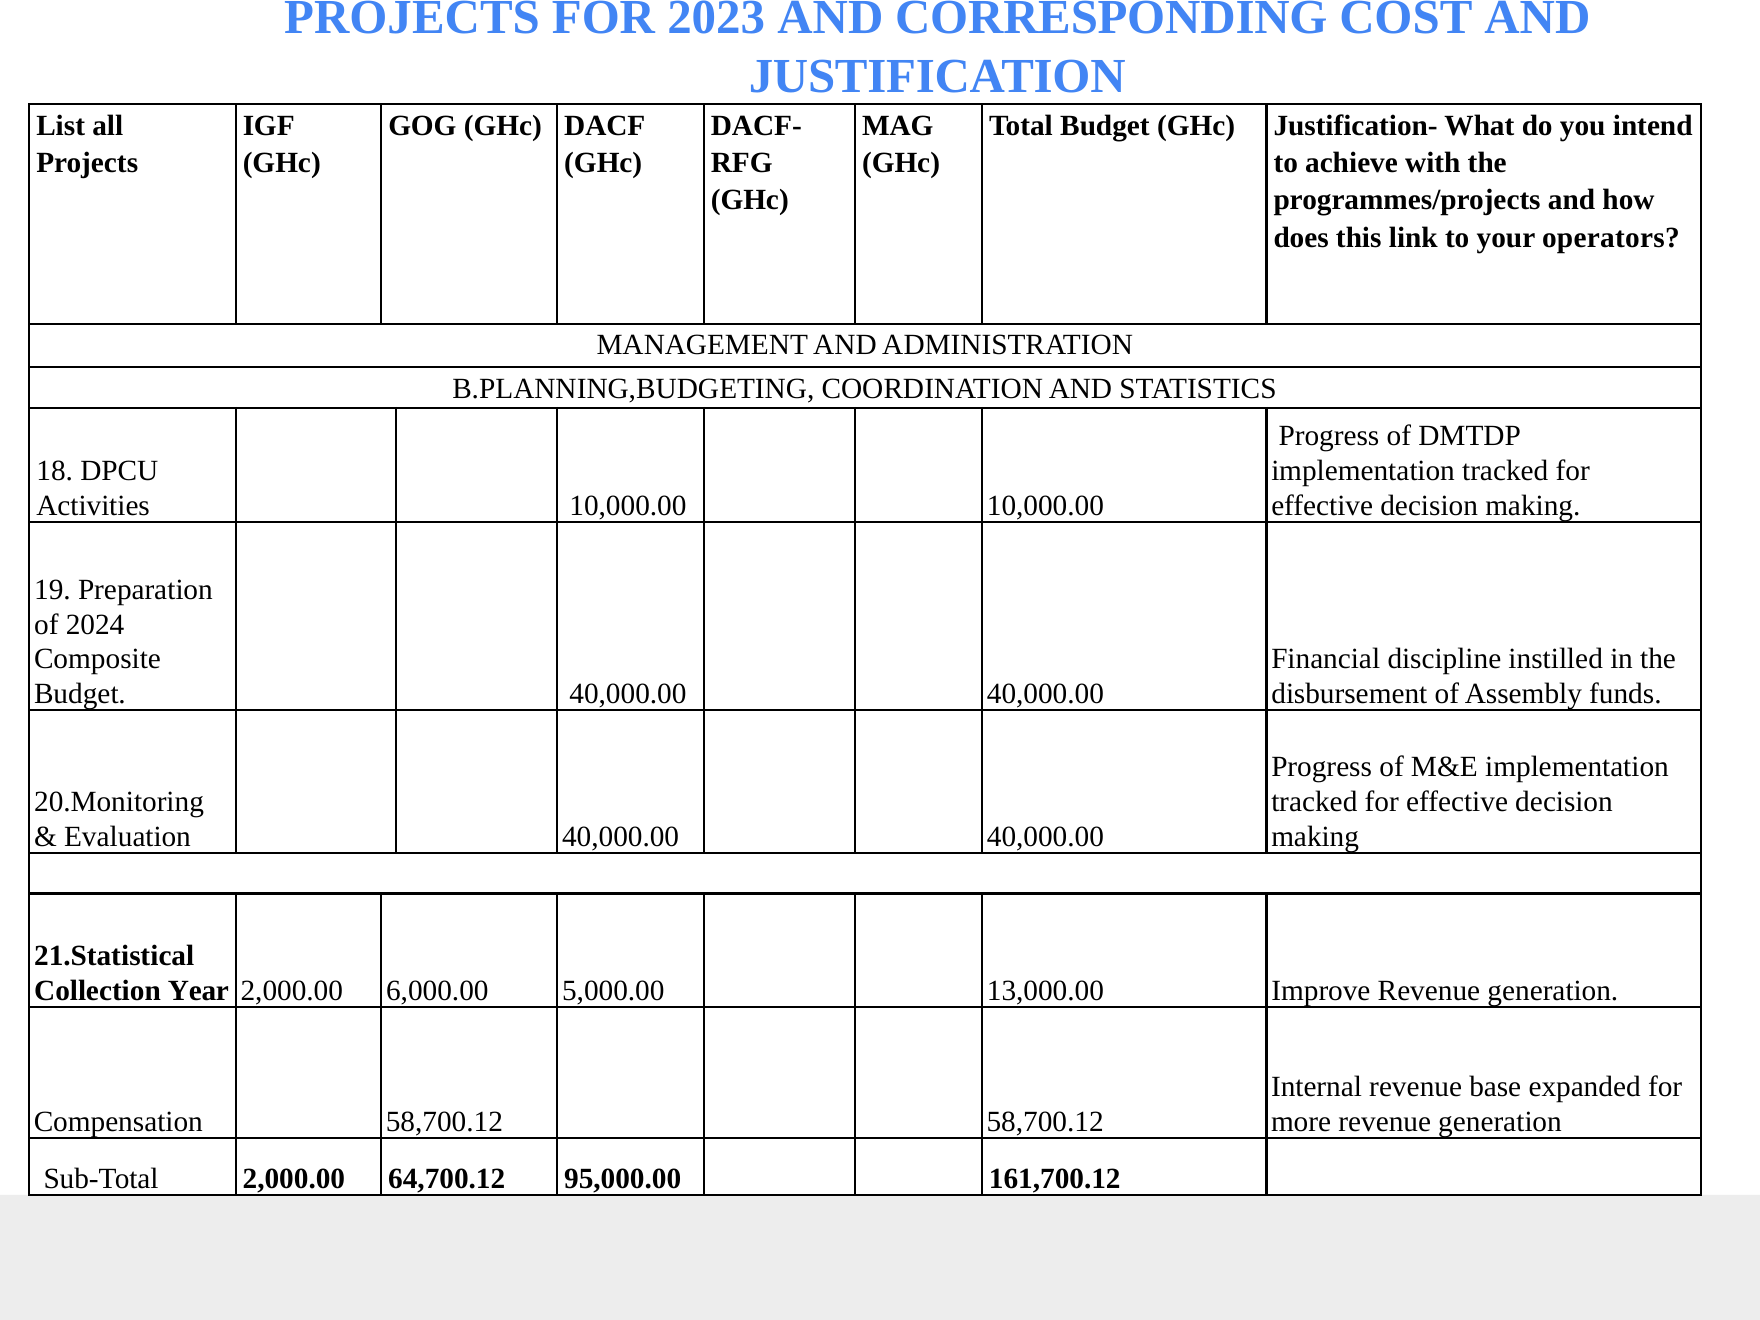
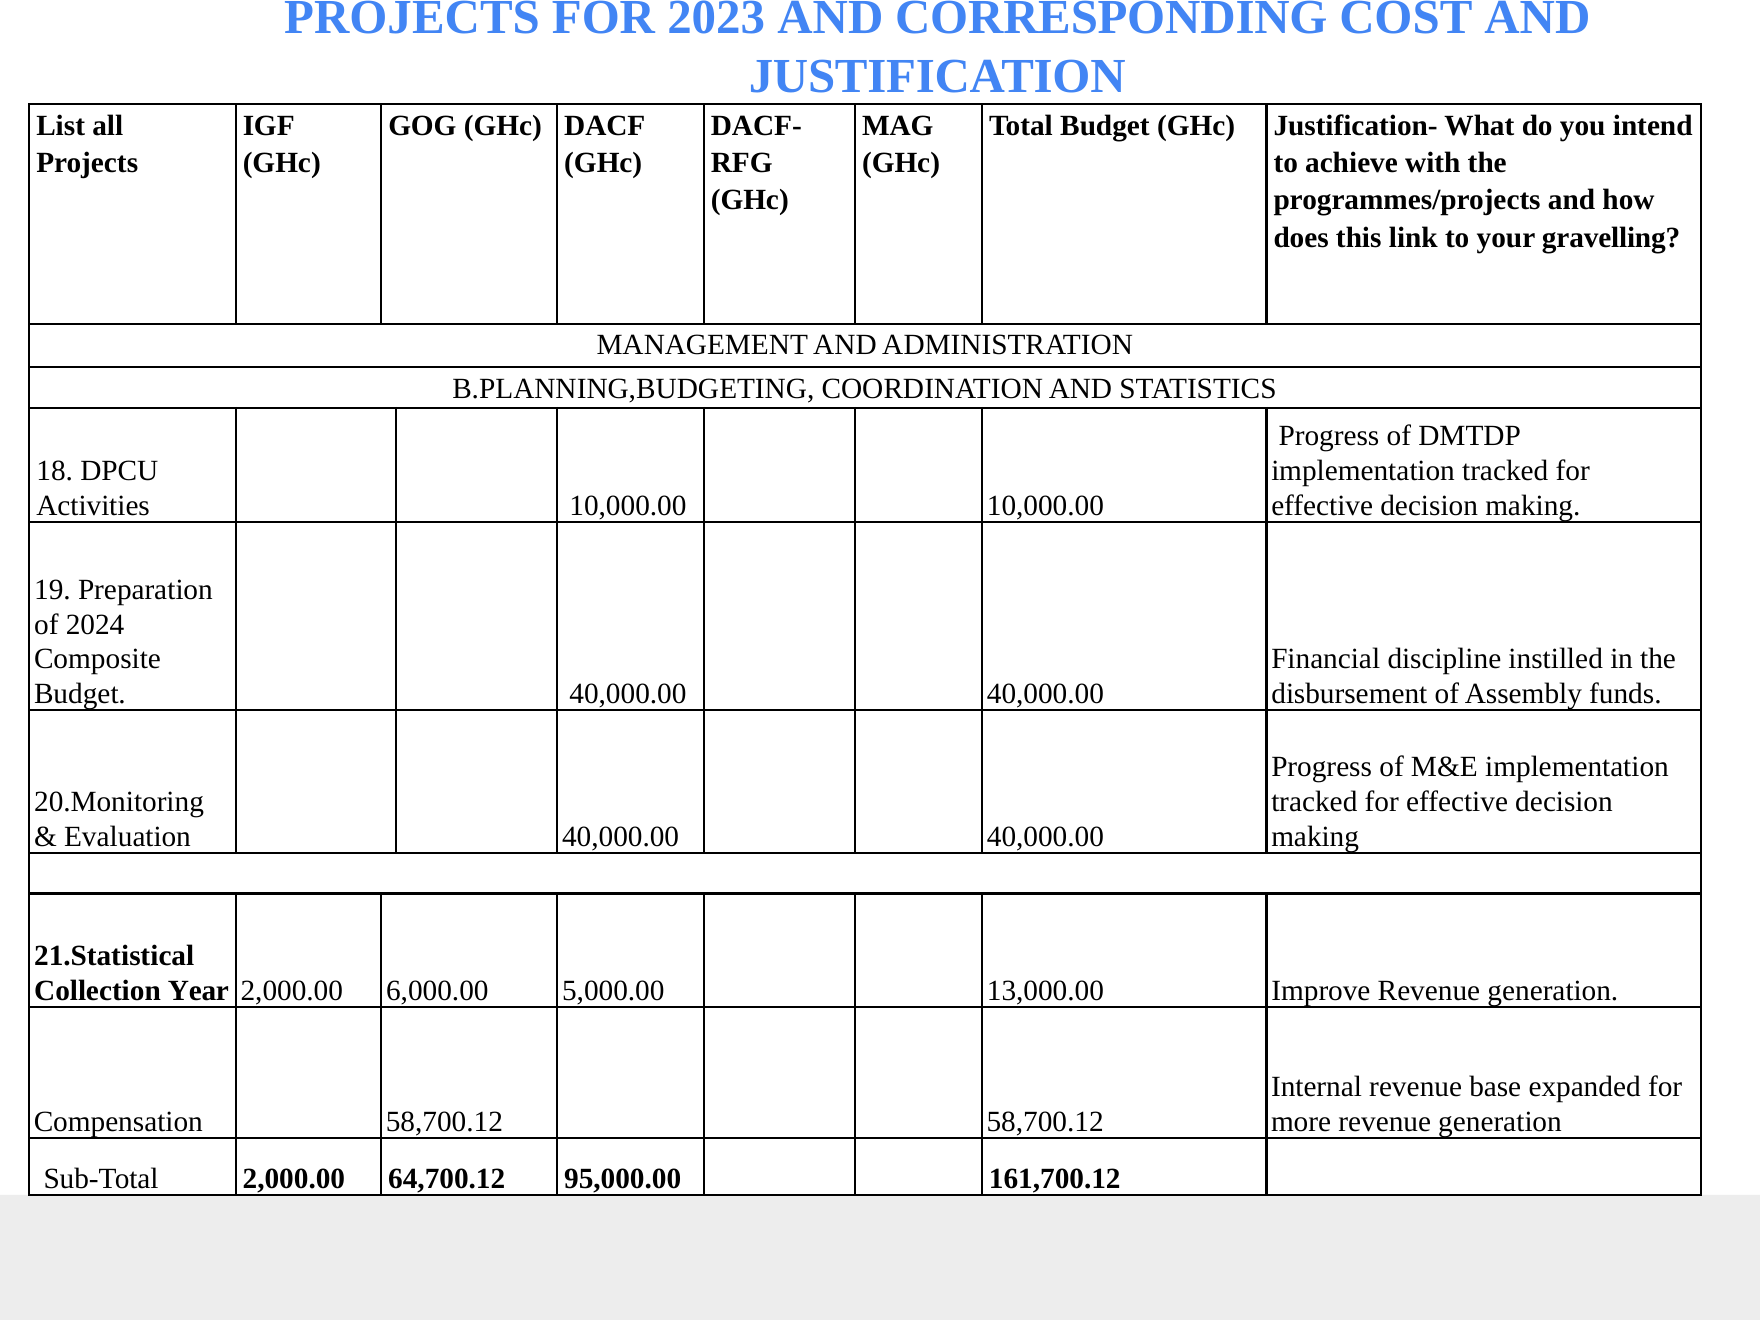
operators: operators -> gravelling
